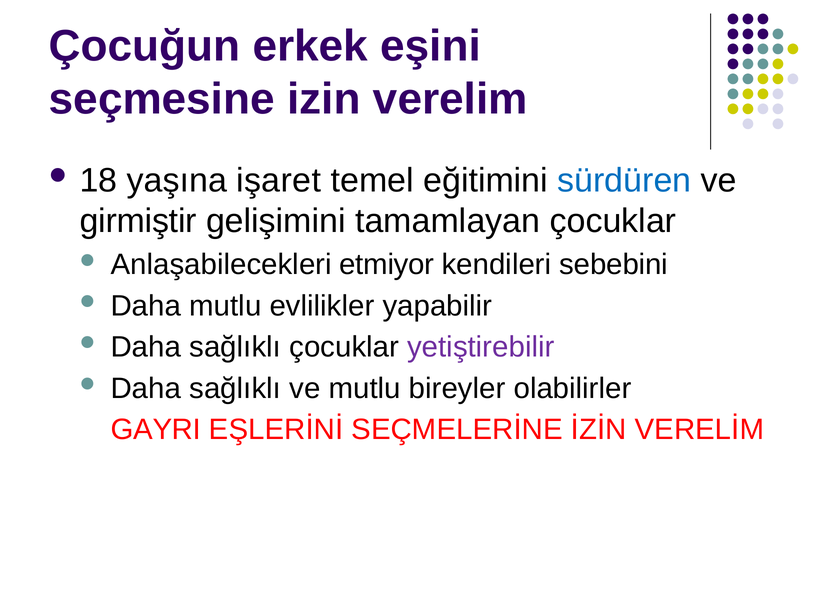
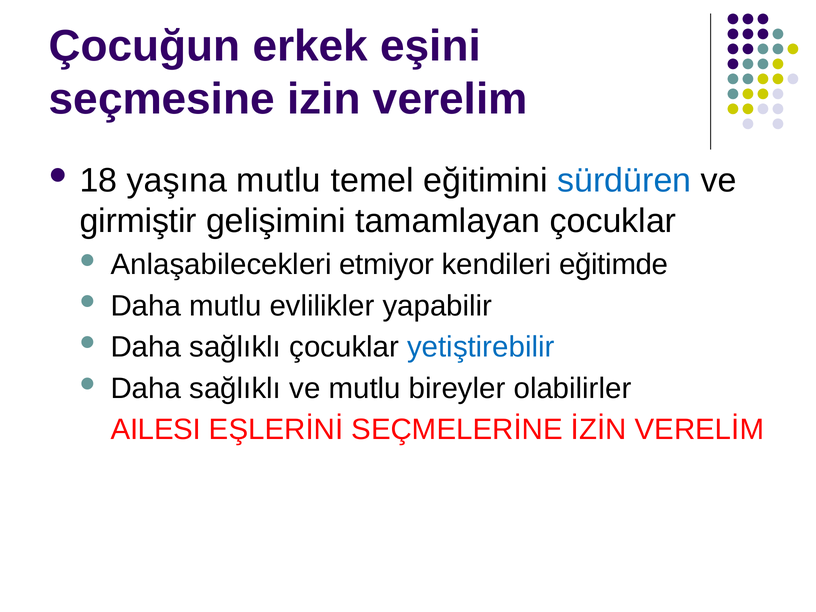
yaşına işaret: işaret -> mutlu
sebebini: sebebini -> eğitimde
yetiştirebilir colour: purple -> blue
GAYRI: GAYRI -> AILESI
